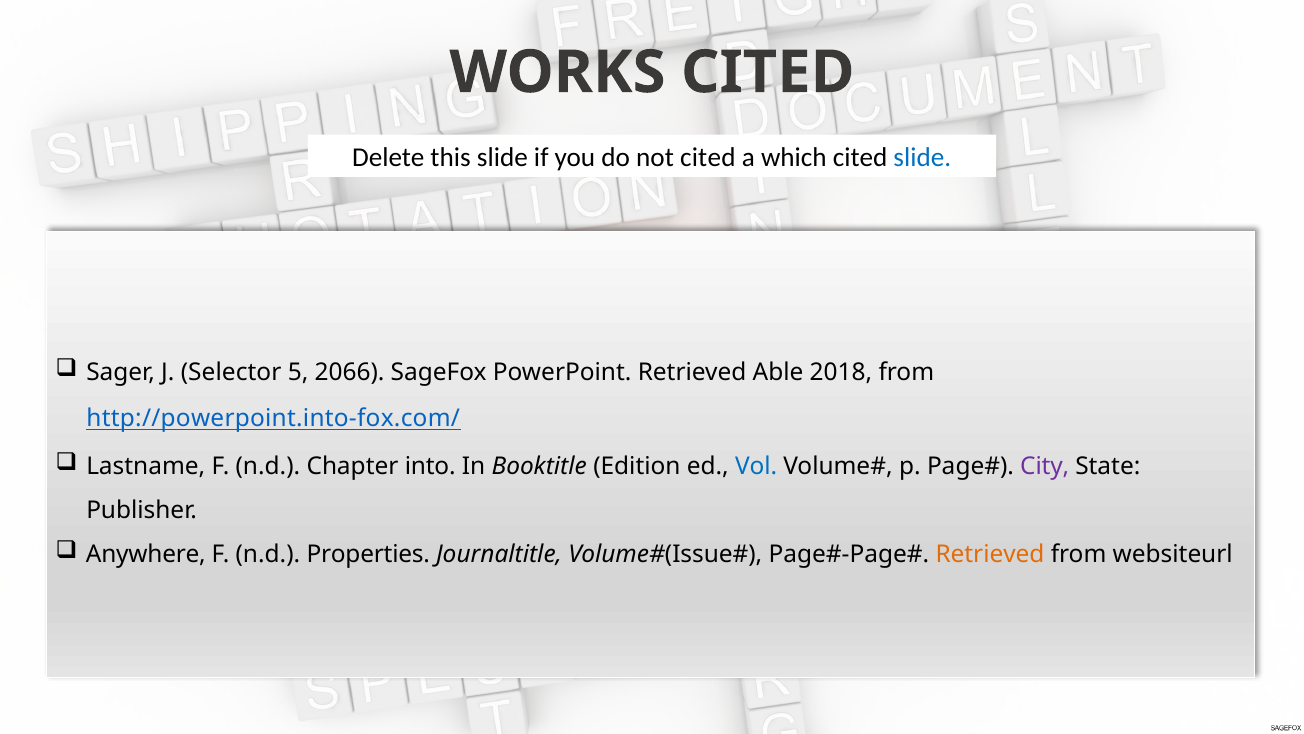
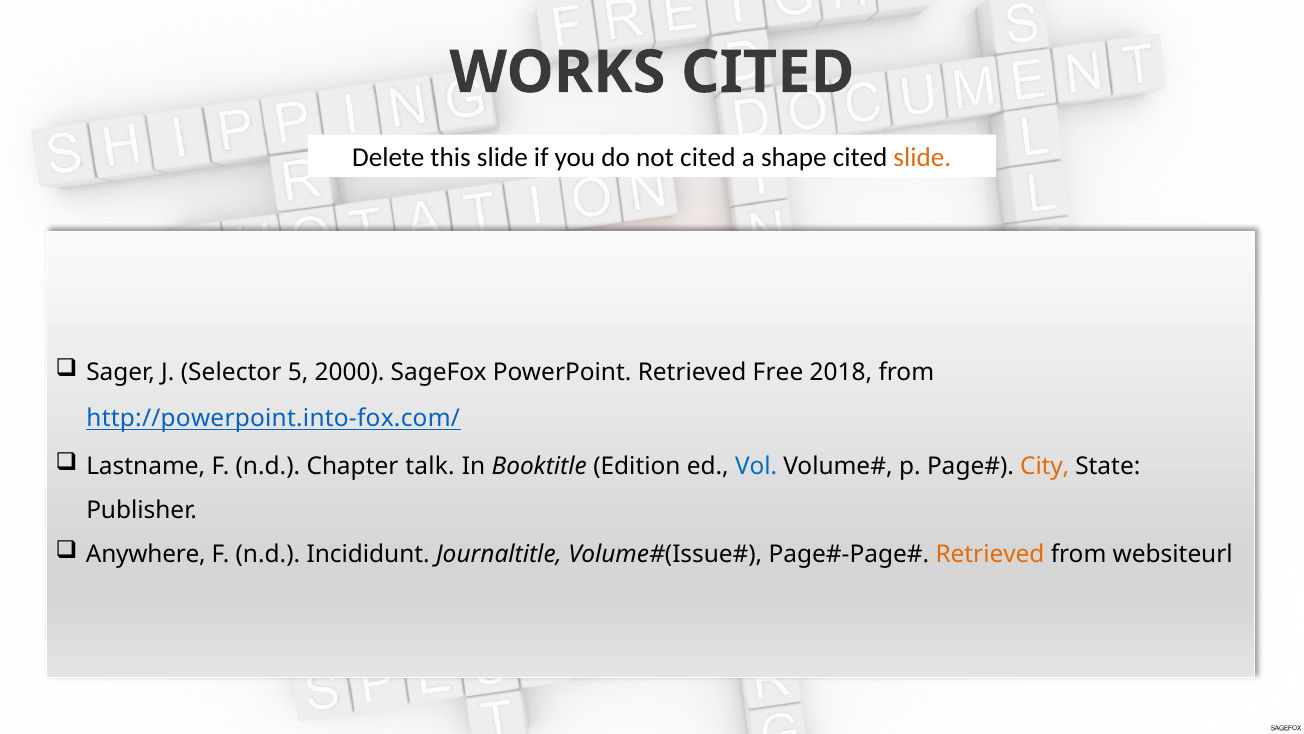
which: which -> shape
slide at (922, 158) colour: blue -> orange
2066: 2066 -> 2000
Able: Able -> Free
into: into -> talk
City colour: purple -> orange
Properties: Properties -> Incididunt
